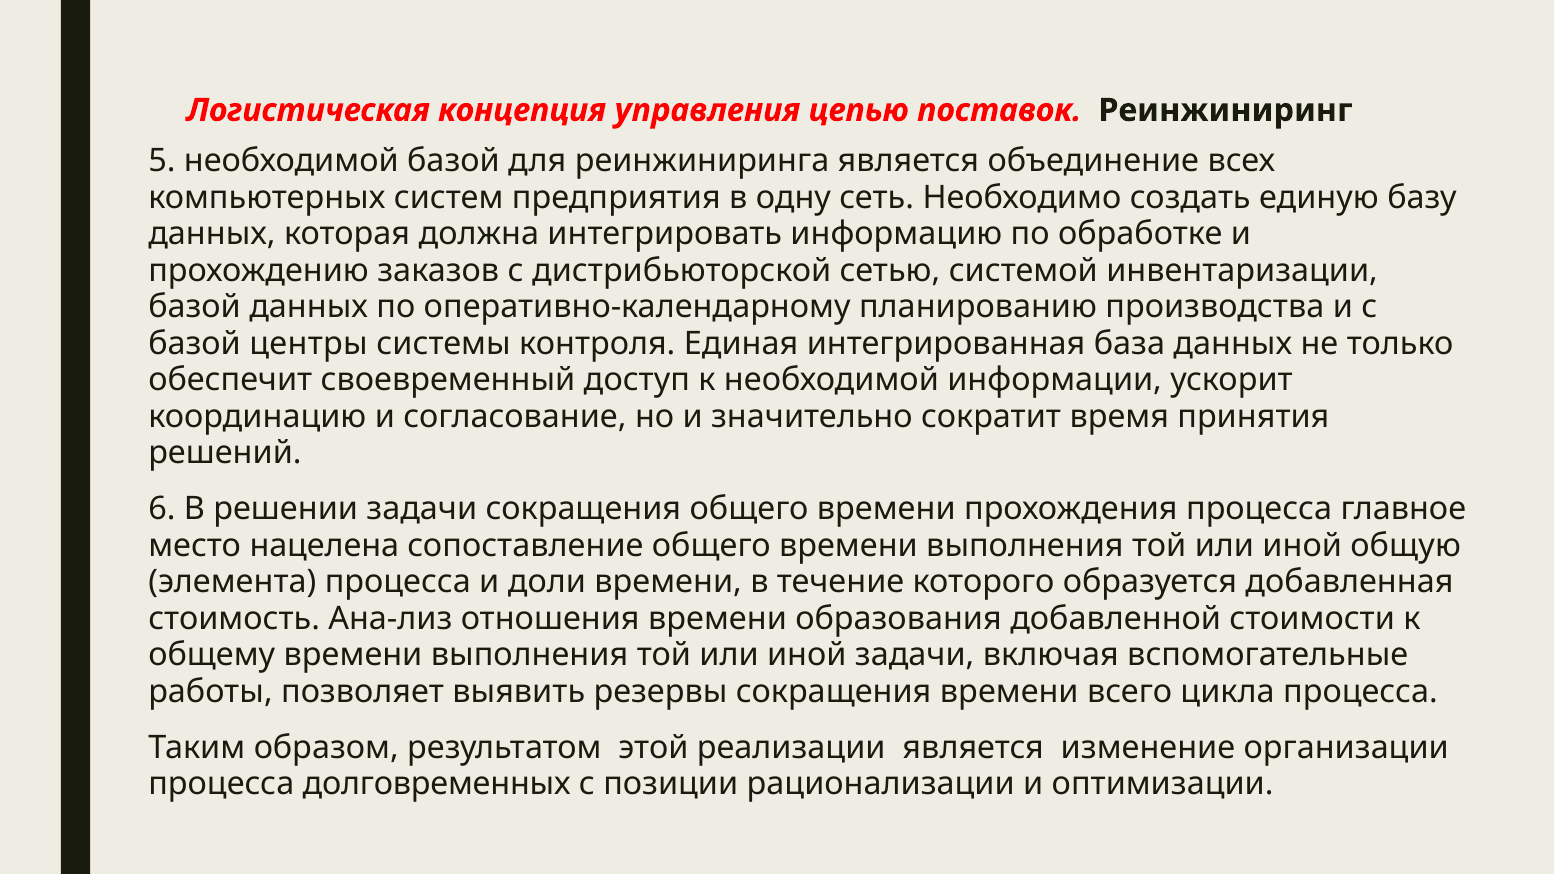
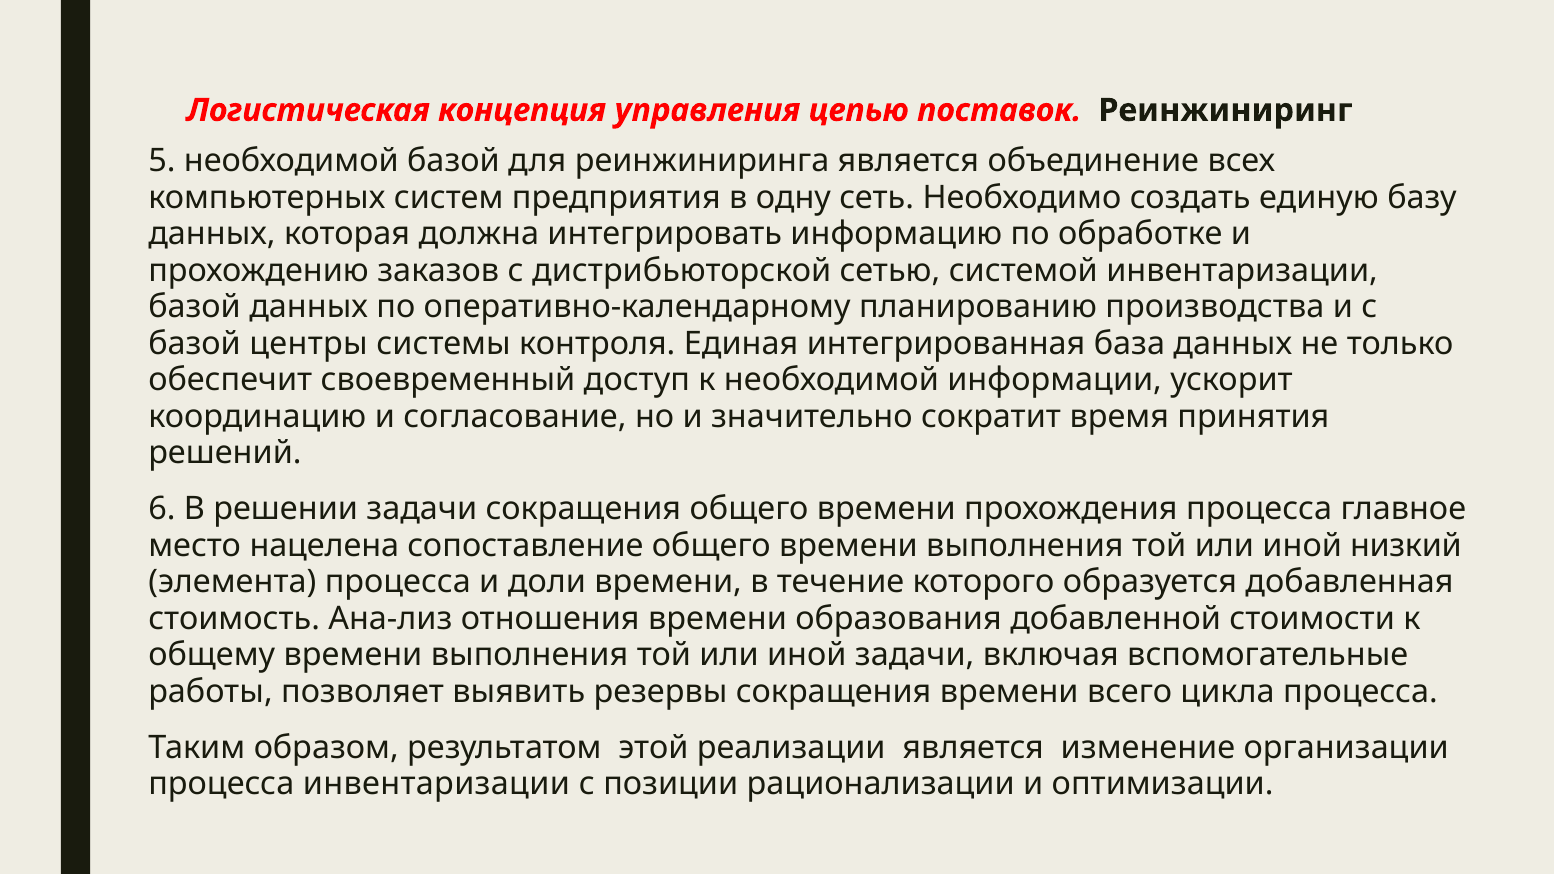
общую: общую -> низкий
процесса долговременных: долговременных -> инвентаризации
